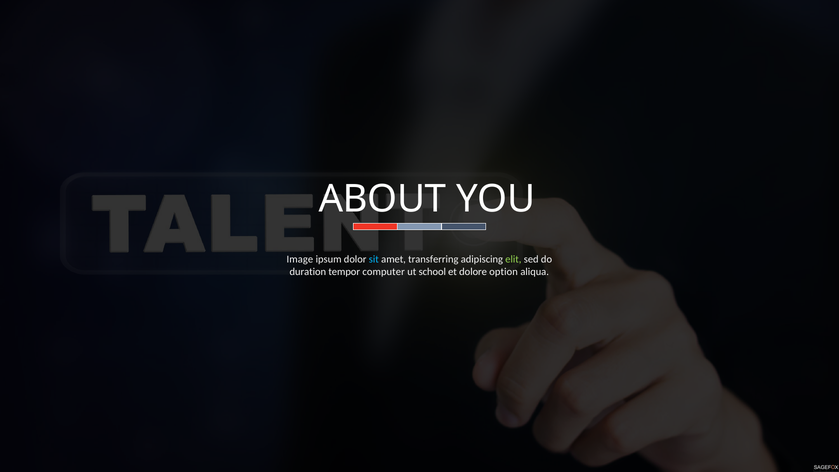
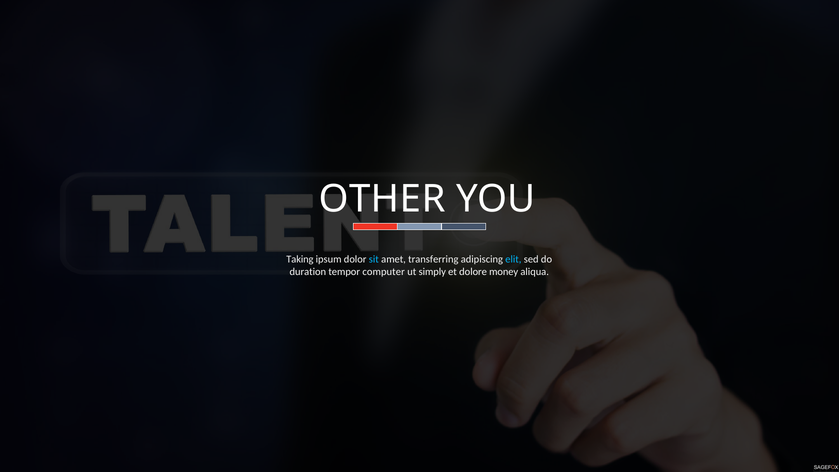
ABOUT: ABOUT -> OTHER
Image: Image -> Taking
elit colour: light green -> light blue
school: school -> simply
option: option -> money
